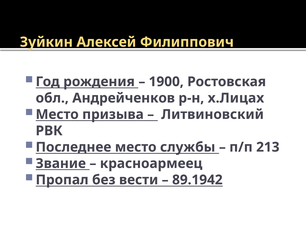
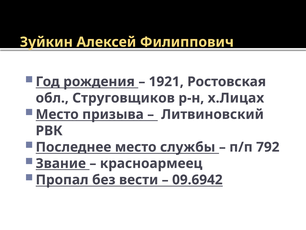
1900: 1900 -> 1921
Андрейченков: Андрейченков -> Струговщиков
213: 213 -> 792
89.1942: 89.1942 -> 09.6942
